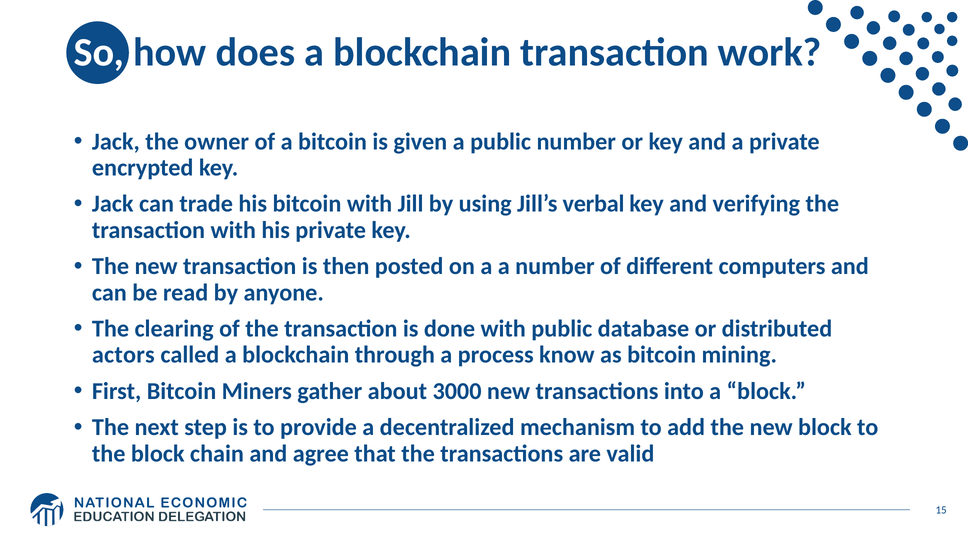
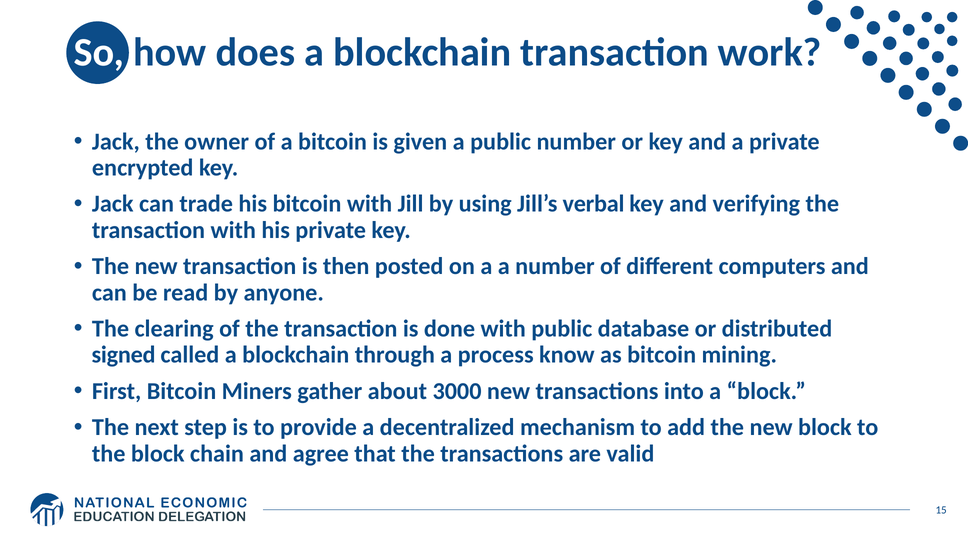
actors: actors -> signed
